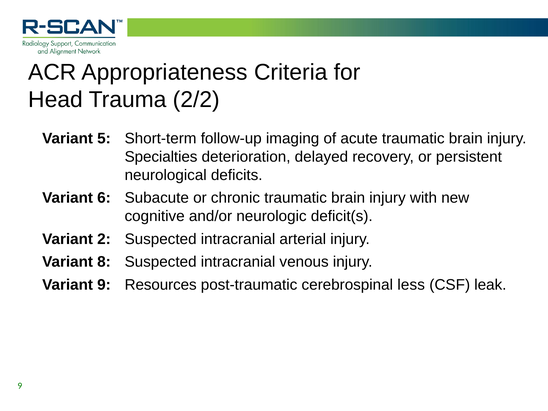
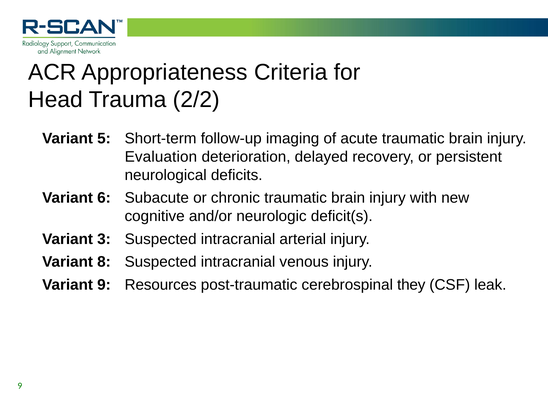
Specialties: Specialties -> Evaluation
2: 2 -> 3
less: less -> they
